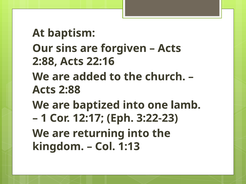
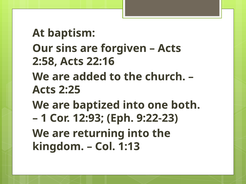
2:88 at (45, 62): 2:88 -> 2:58
2:88 at (70, 90): 2:88 -> 2:25
lamb: lamb -> both
12:17: 12:17 -> 12:93
3:22-23: 3:22-23 -> 9:22-23
